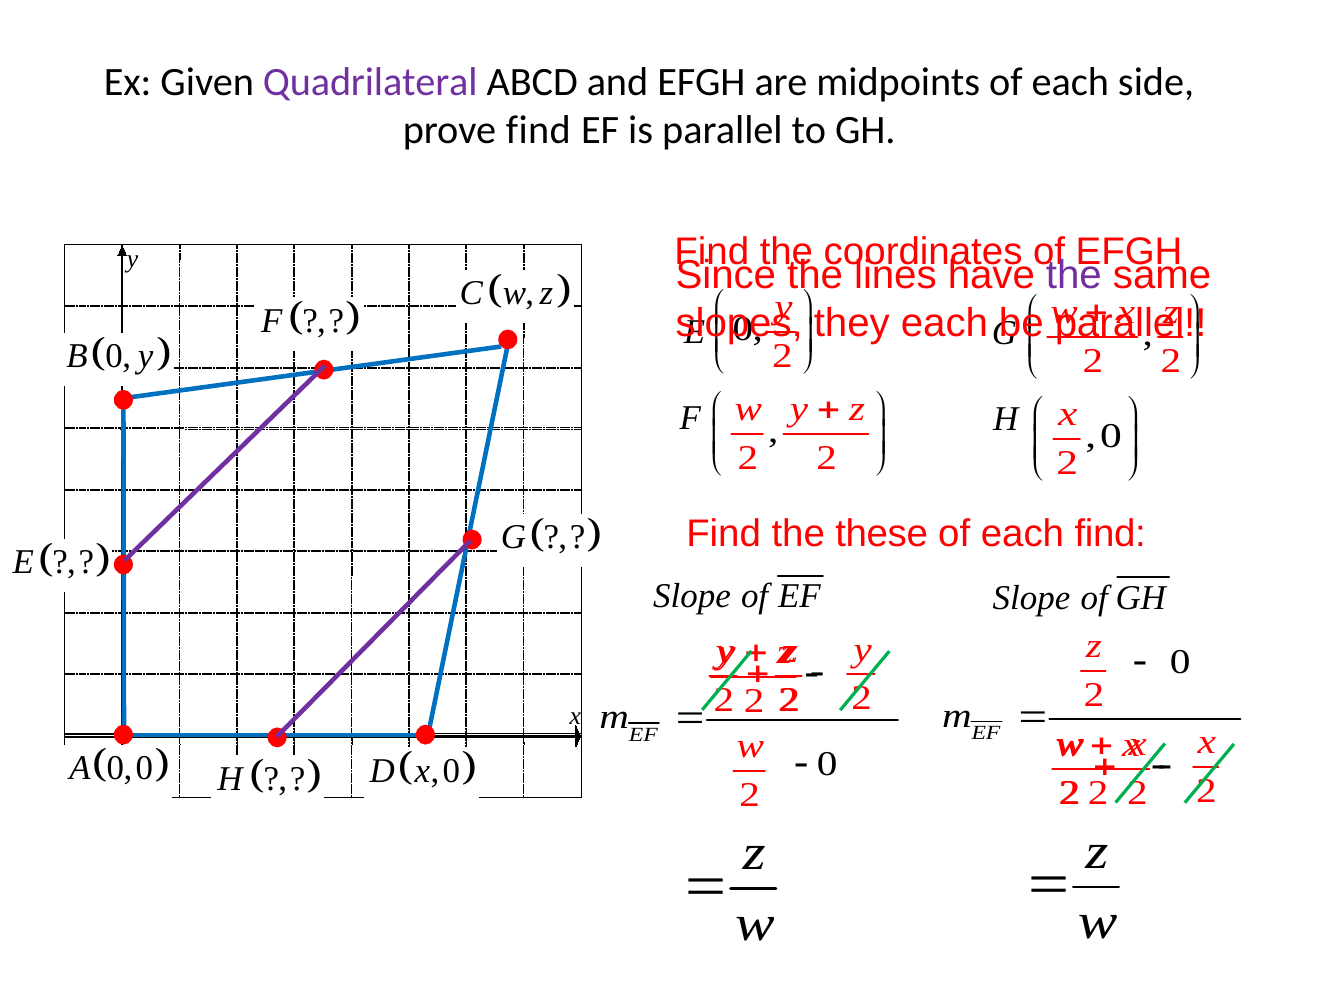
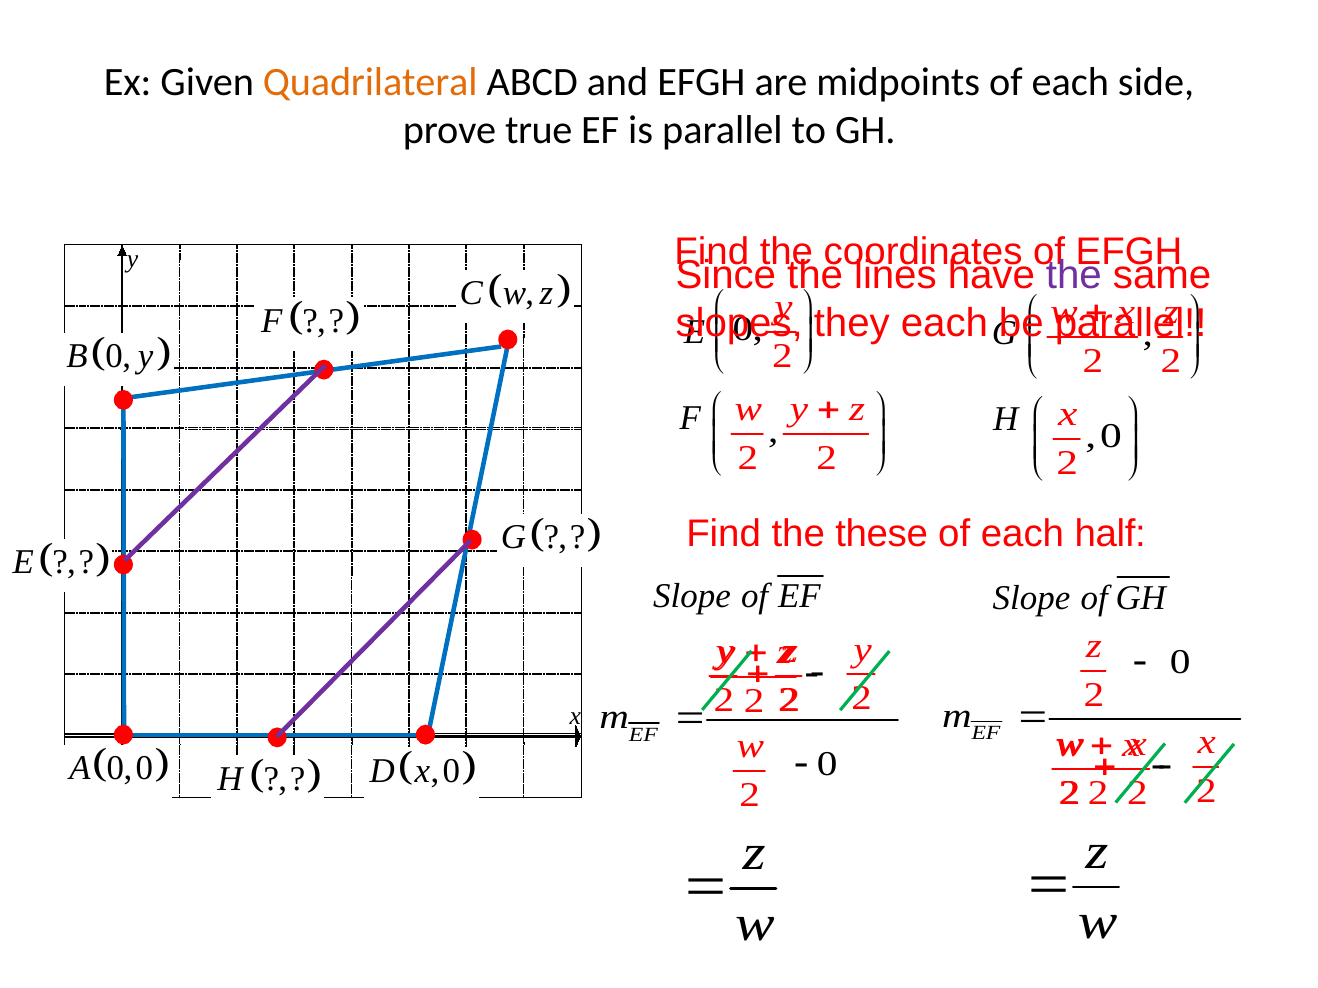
Quadrilateral colour: purple -> orange
prove find: find -> true
each find: find -> half
